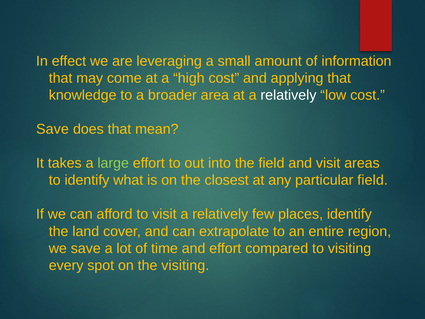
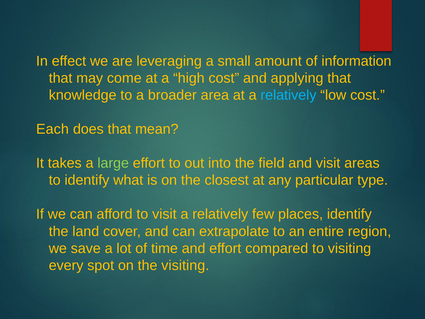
relatively at (288, 95) colour: white -> light blue
Save at (52, 129): Save -> Each
particular field: field -> type
